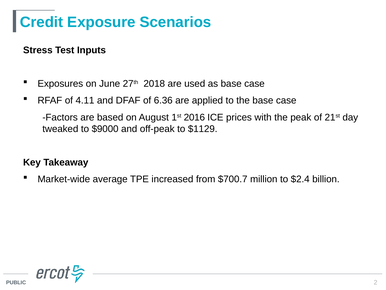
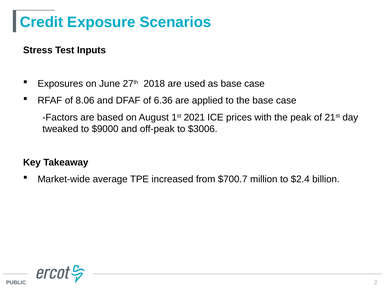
4.11: 4.11 -> 8.06
2016: 2016 -> 2021
$1129: $1129 -> $3006
